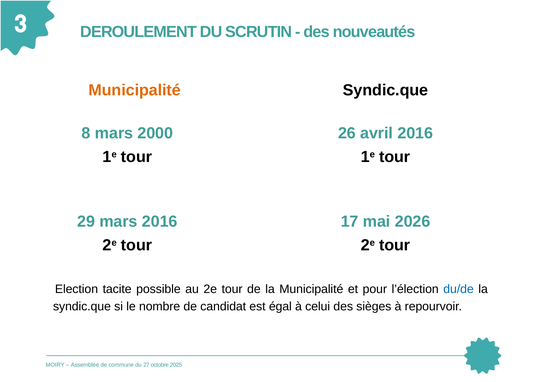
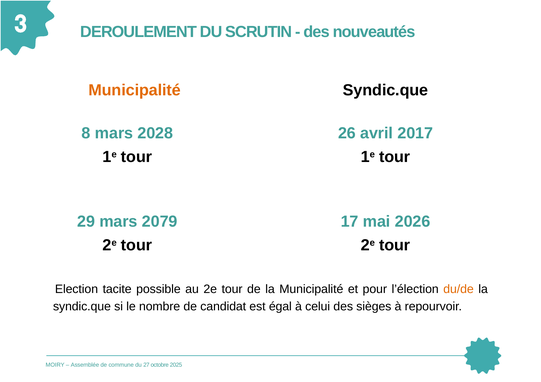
2000: 2000 -> 2028
avril 2016: 2016 -> 2017
mars 2016: 2016 -> 2079
du/de colour: blue -> orange
